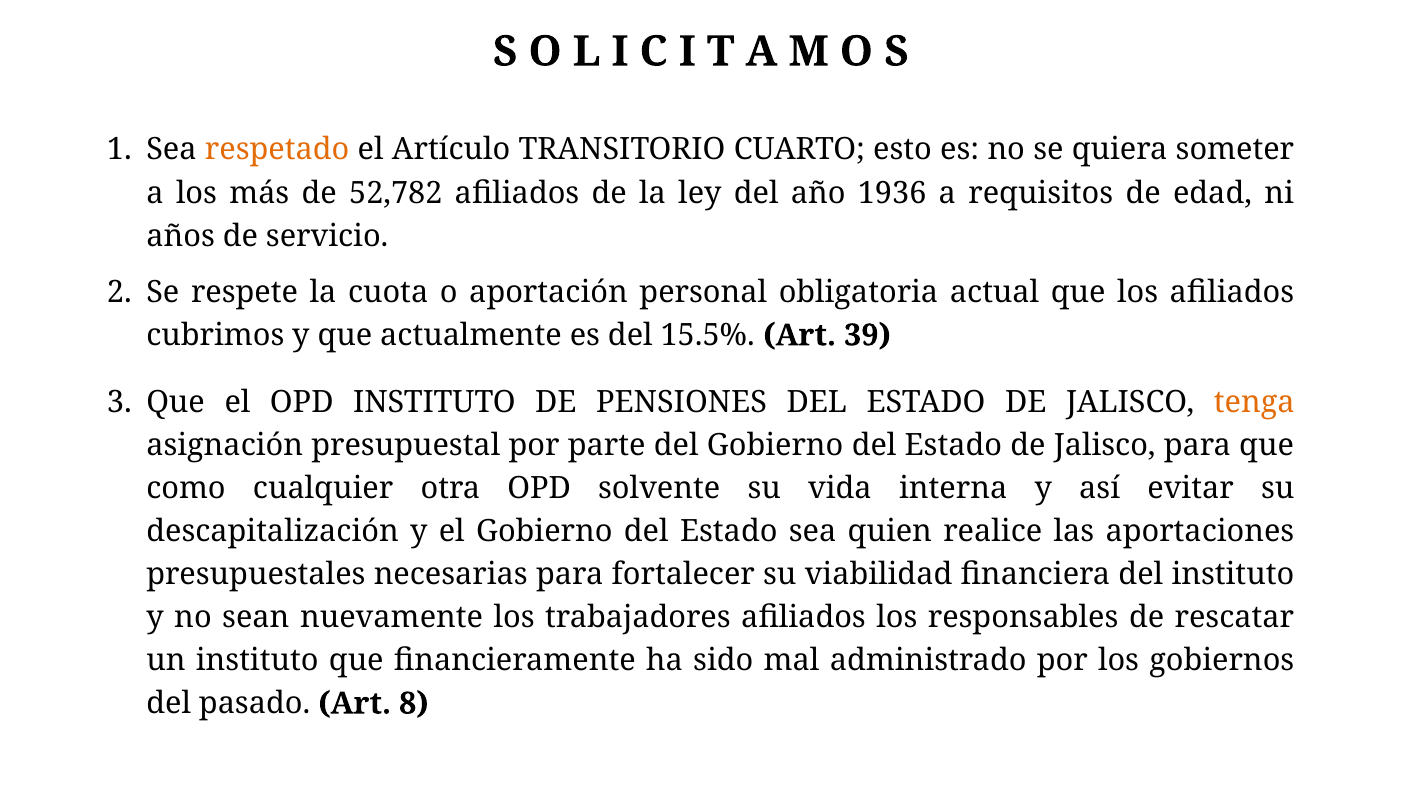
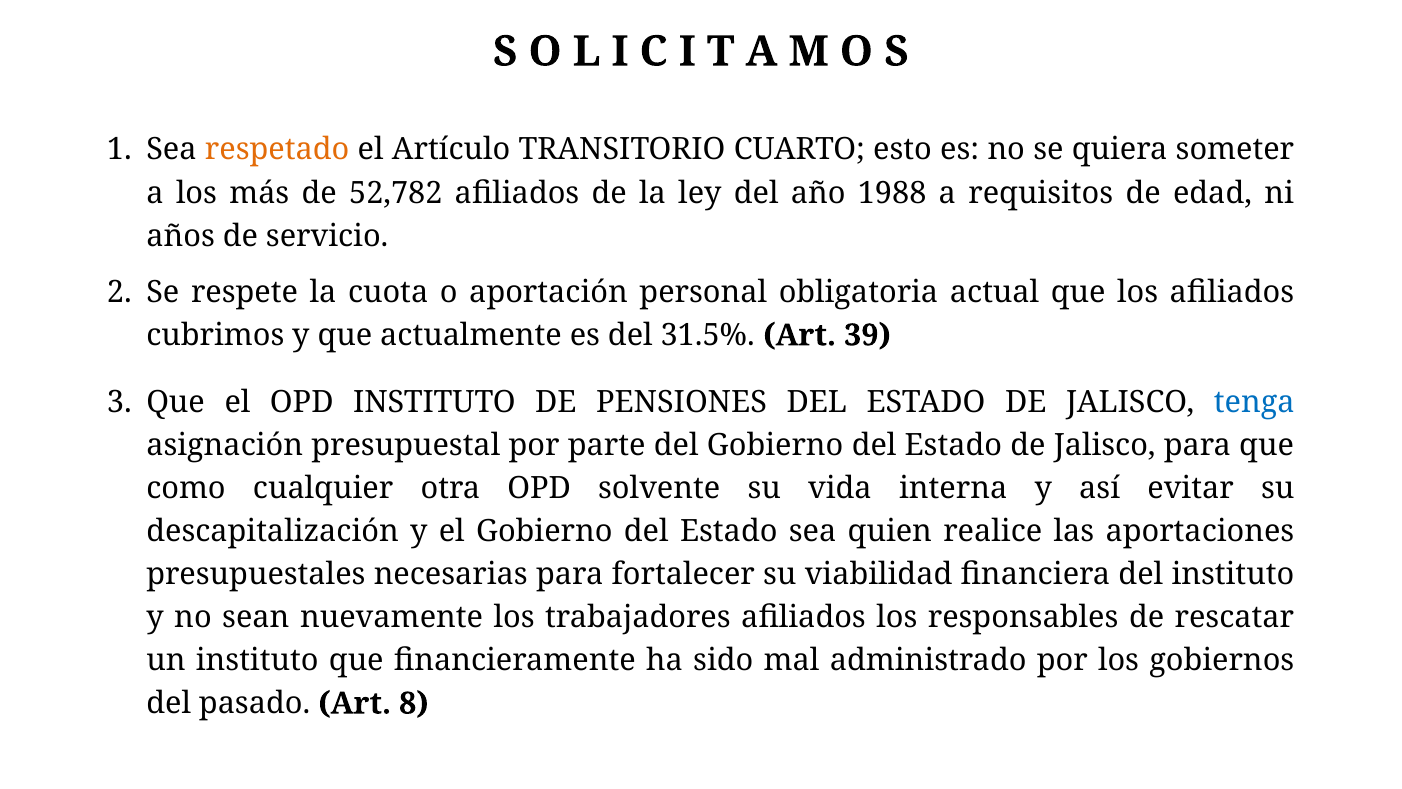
1936: 1936 -> 1988
15.5%: 15.5% -> 31.5%
tenga colour: orange -> blue
